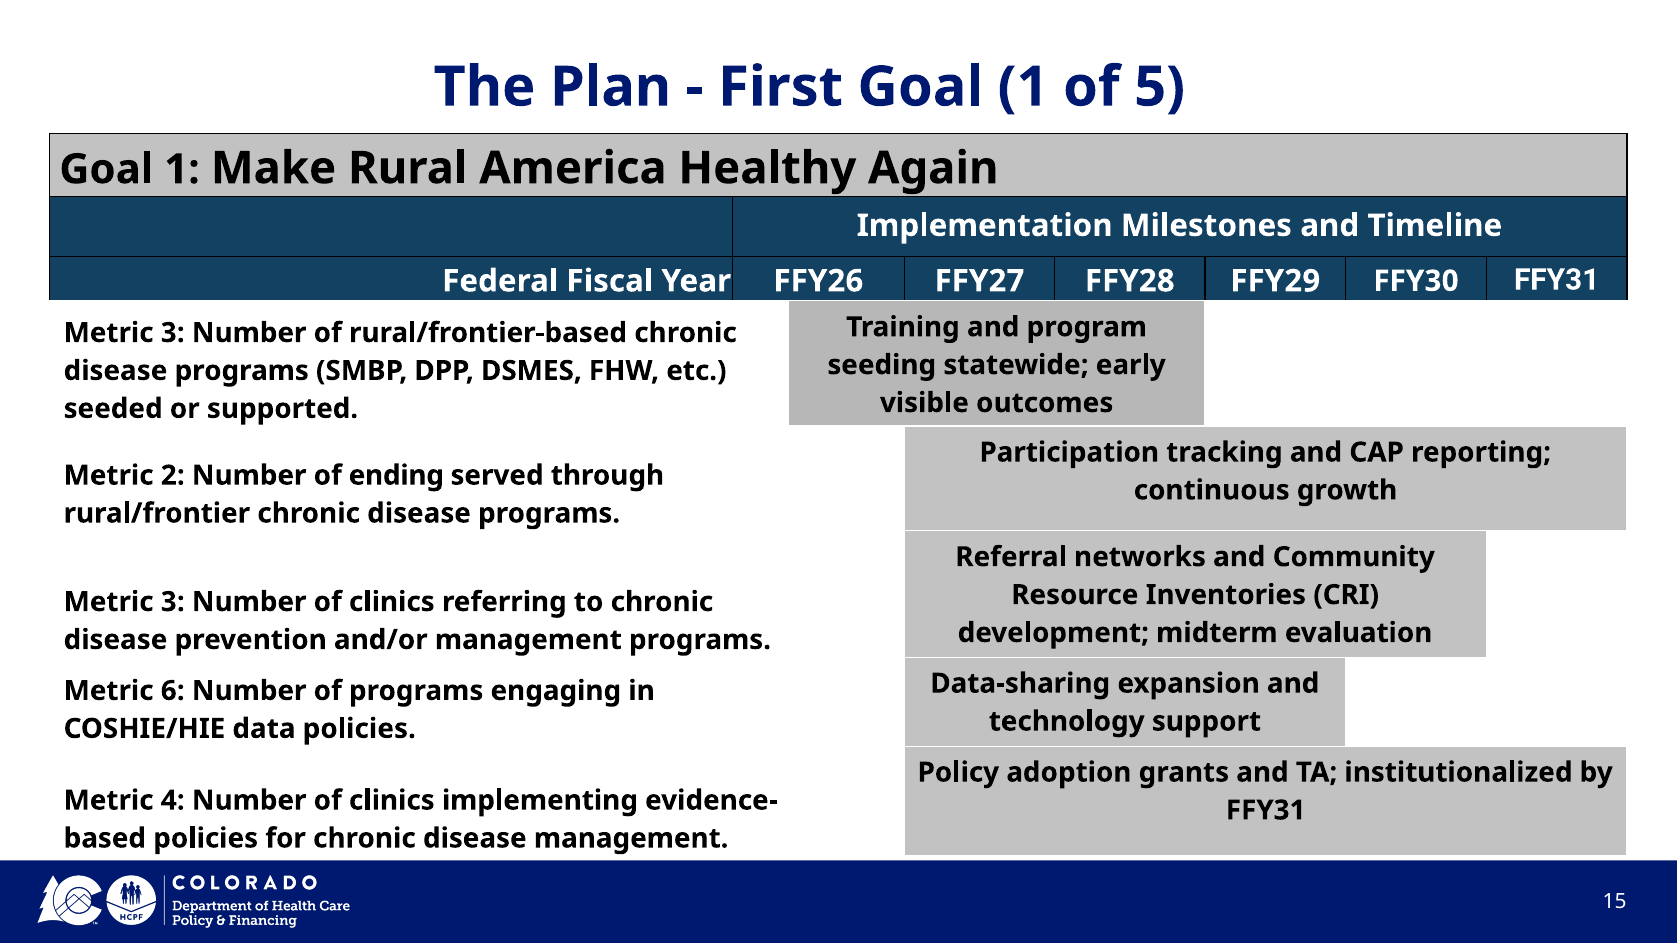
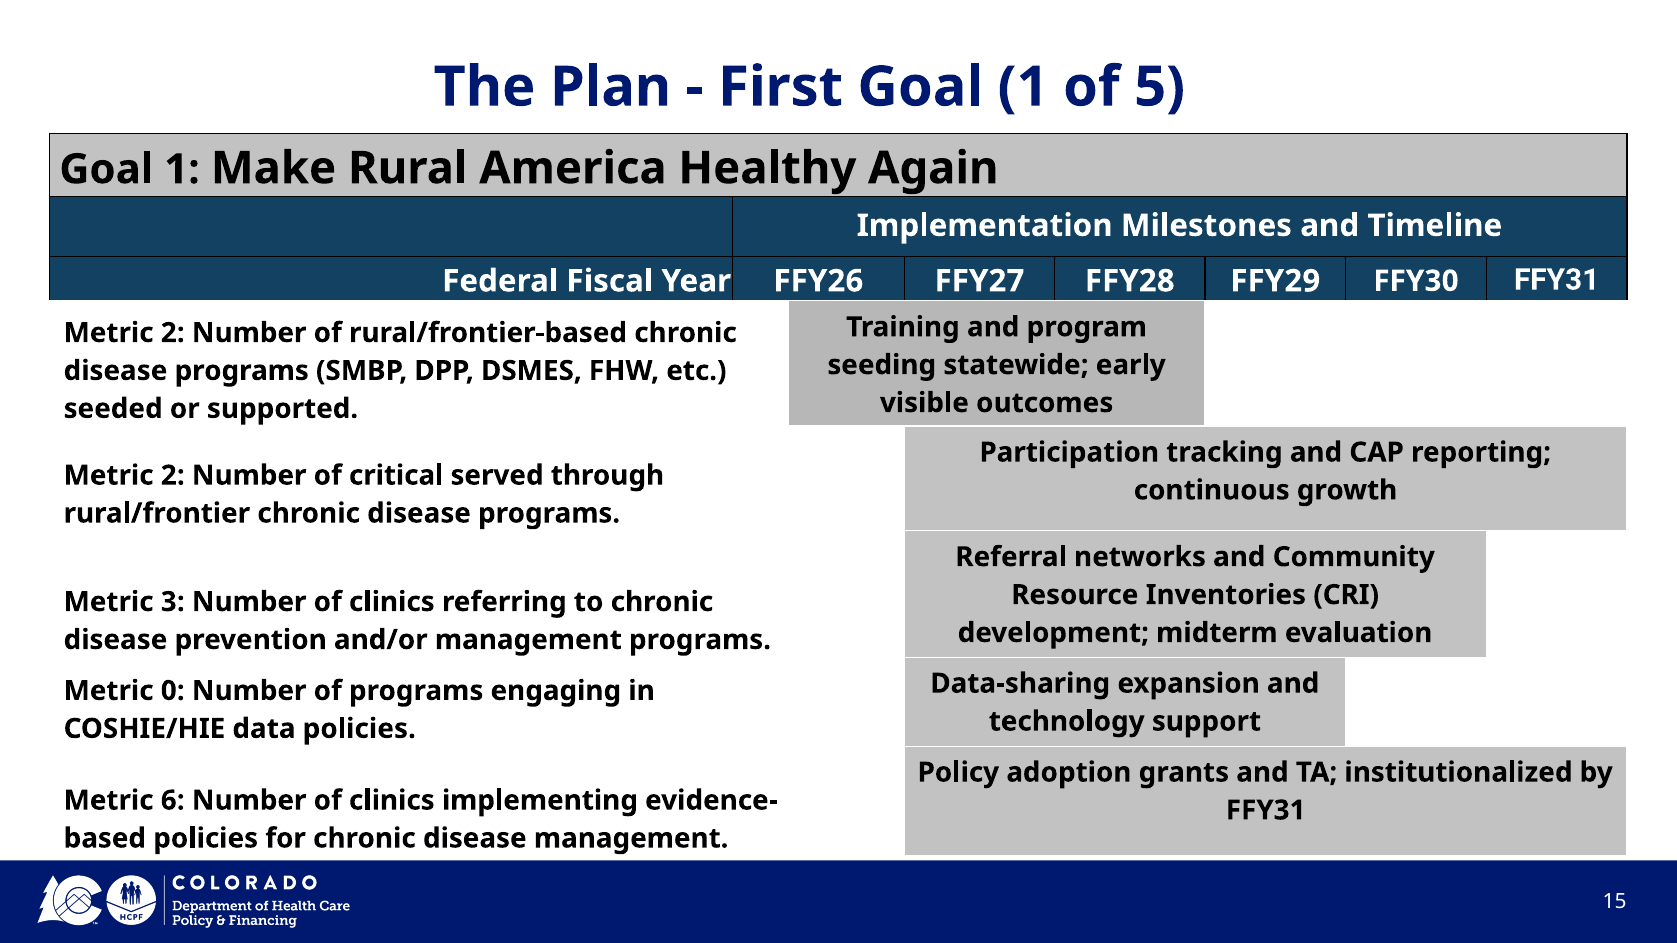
3 at (173, 333): 3 -> 2
ending: ending -> critical
6: 6 -> 0
4: 4 -> 6
